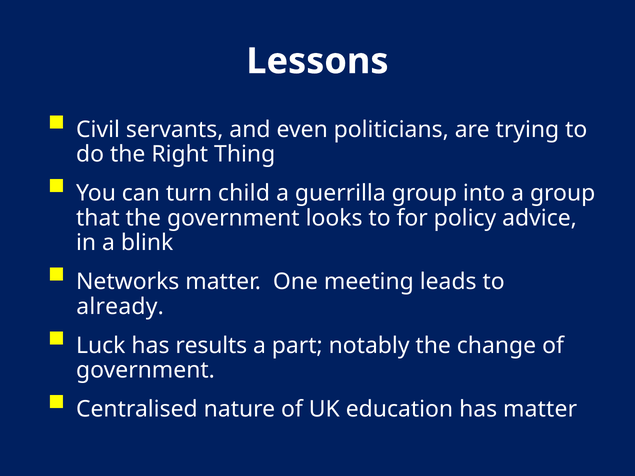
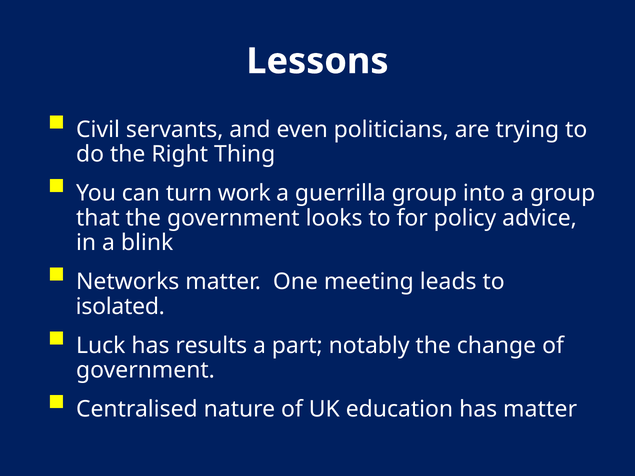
child: child -> work
already: already -> isolated
